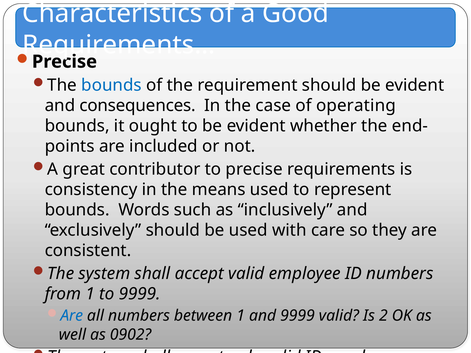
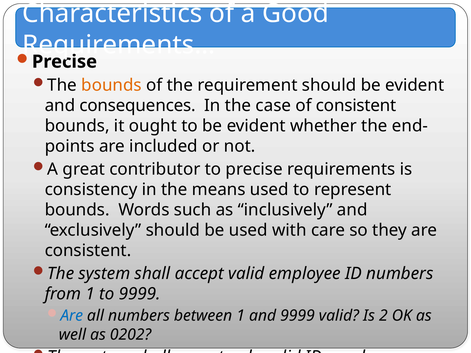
bounds at (111, 85) colour: blue -> orange
of operating: operating -> consistent
0902: 0902 -> 0202
